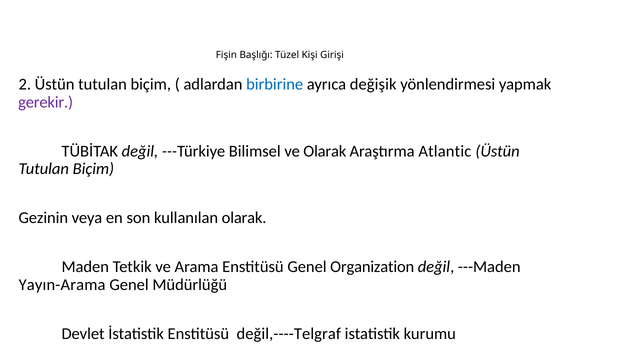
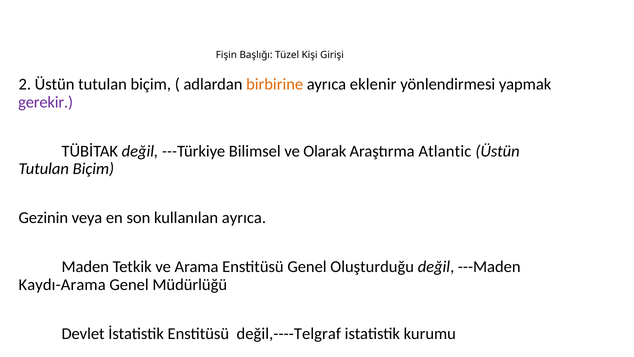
birbirine colour: blue -> orange
değişik: değişik -> eklenir
kullanılan olarak: olarak -> ayrıca
Organization: Organization -> Oluşturduğu
Yayın-Arama: Yayın-Arama -> Kaydı-Arama
